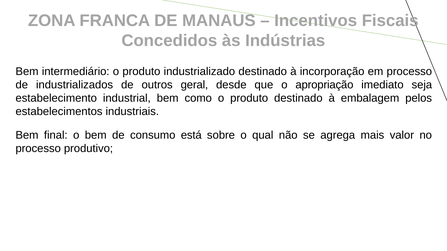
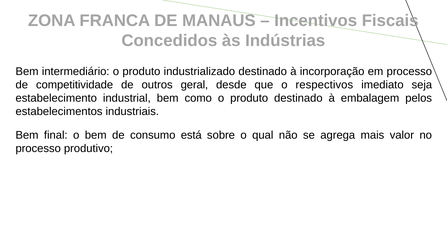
industrializados: industrializados -> competitividade
apropriação: apropriação -> respectivos
